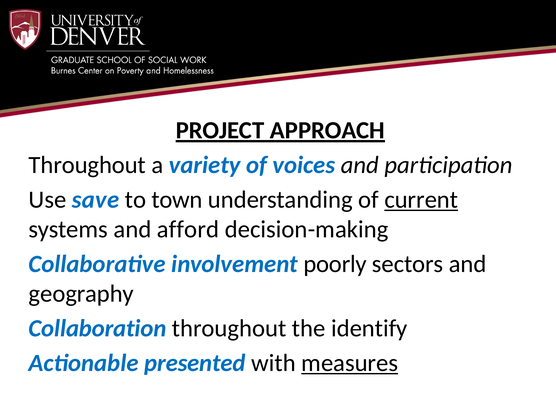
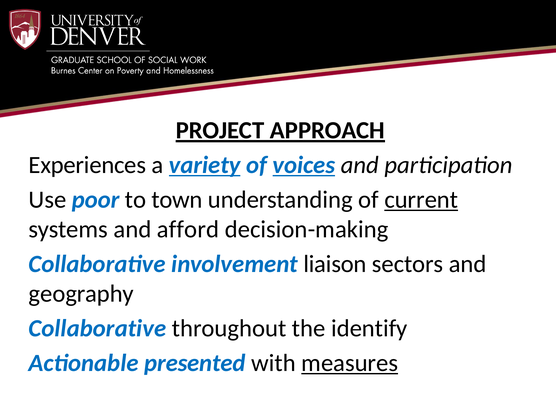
Throughout at (87, 165): Throughout -> Experiences
variety underline: none -> present
voices underline: none -> present
save: save -> poor
poorly: poorly -> liaison
Collaboration at (98, 328): Collaboration -> Collaborative
